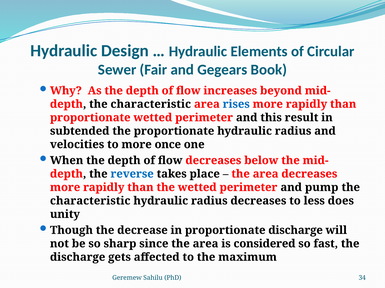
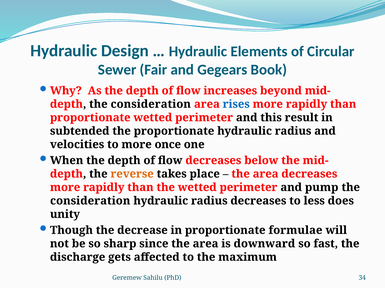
depth the characteristic: characteristic -> consideration
reverse colour: blue -> orange
characteristic at (90, 201): characteristic -> consideration
proportionate discharge: discharge -> formulae
considered: considered -> downward
